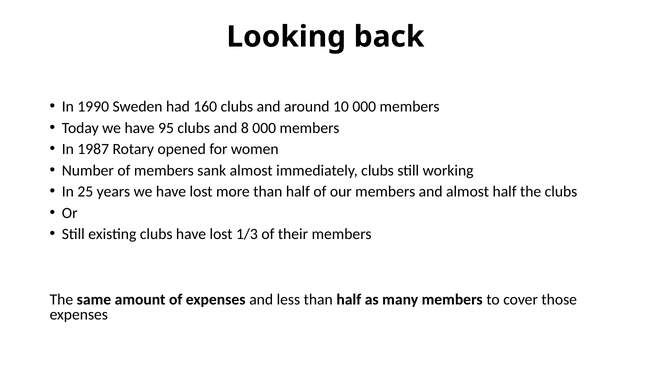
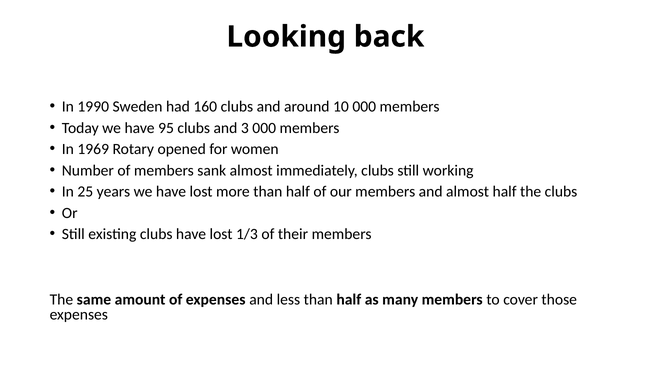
8: 8 -> 3
1987: 1987 -> 1969
